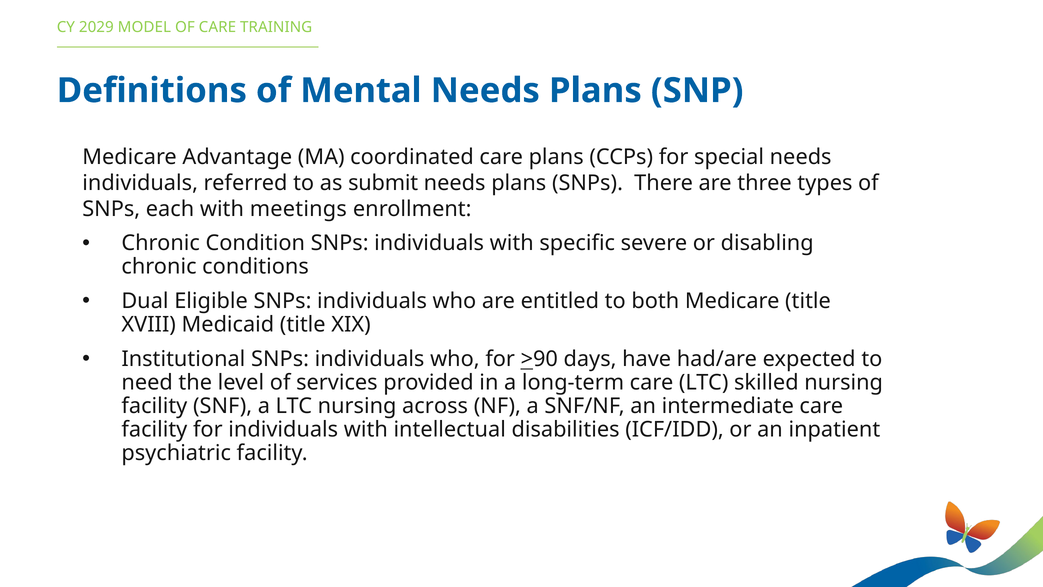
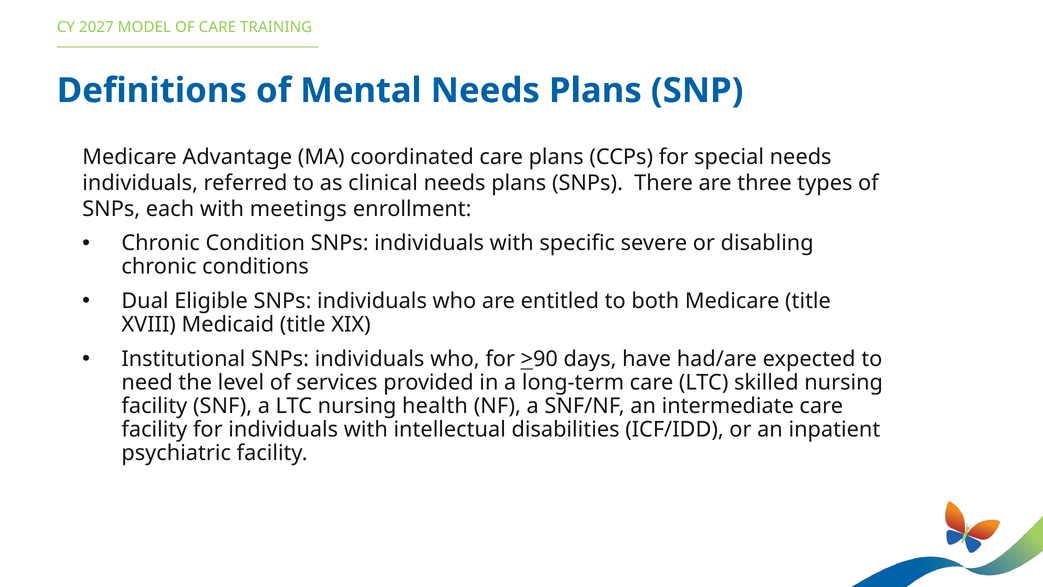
2029: 2029 -> 2027
submit: submit -> clinical
across: across -> health
